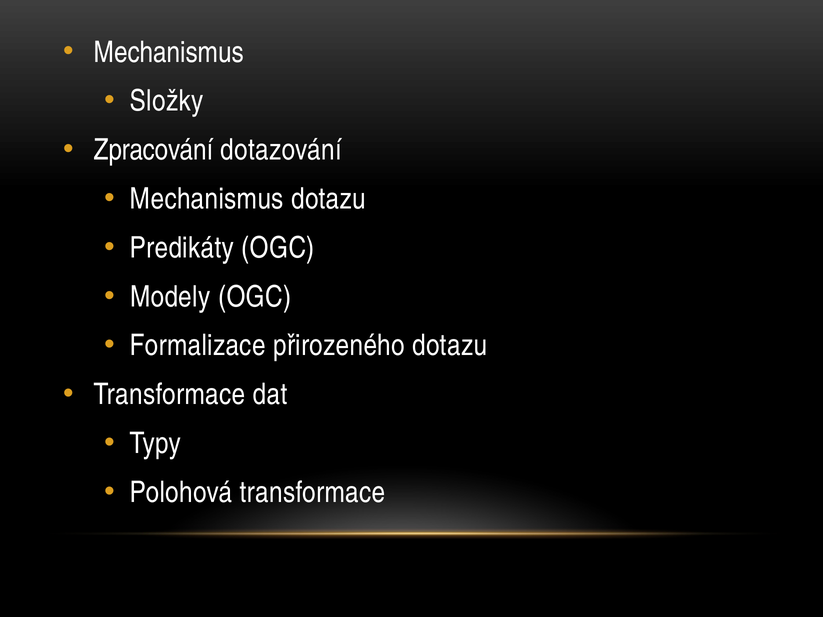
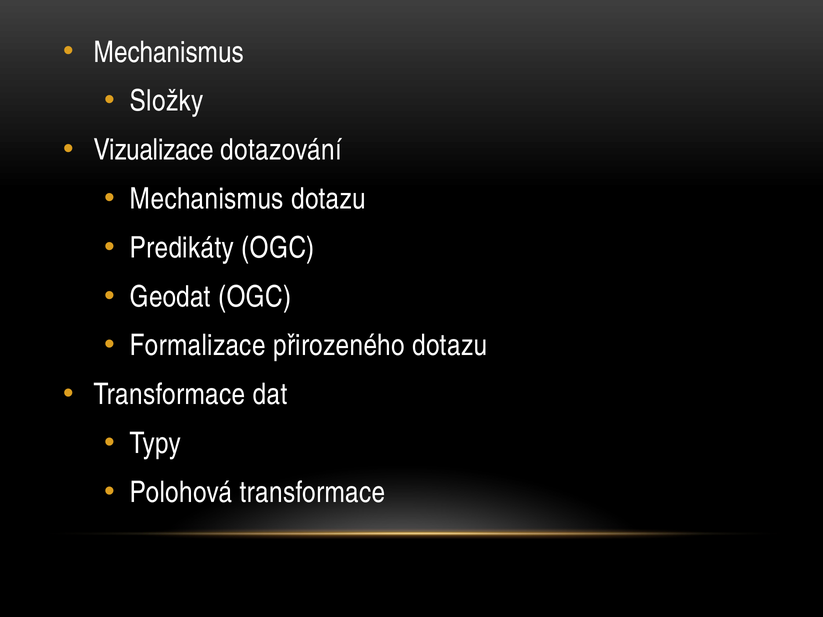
Zpracování: Zpracování -> Vizualizace
Modely: Modely -> Geodat
